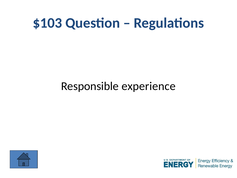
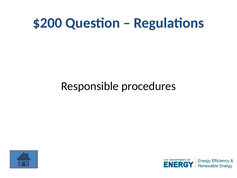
$103: $103 -> $200
experience: experience -> procedures
